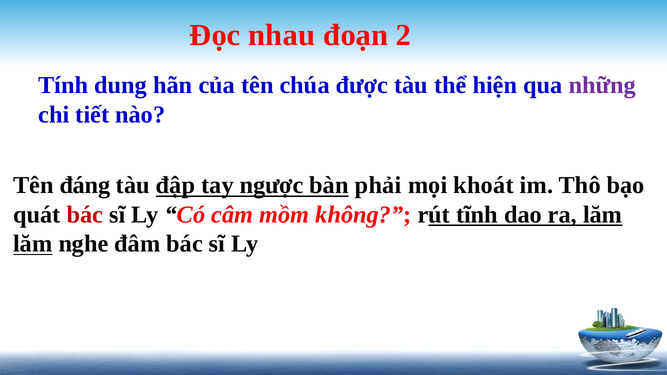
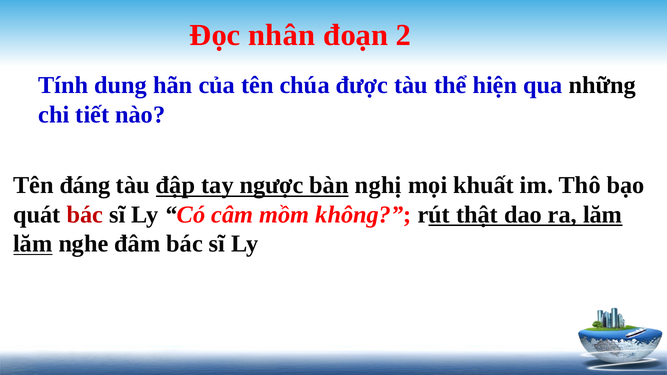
nhau: nhau -> nhân
những colour: purple -> black
phải: phải -> nghị
khoát: khoát -> khuất
tĩnh: tĩnh -> thật
